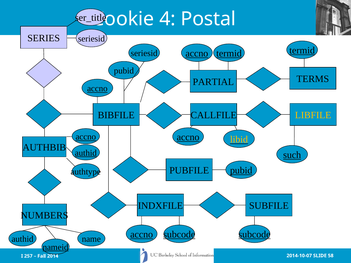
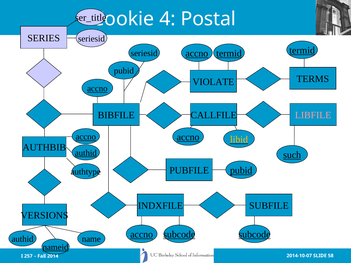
PARTIAL: PARTIAL -> VIOLATE
LIBFILE colour: yellow -> pink
NUMBERS: NUMBERS -> VERSIONS
